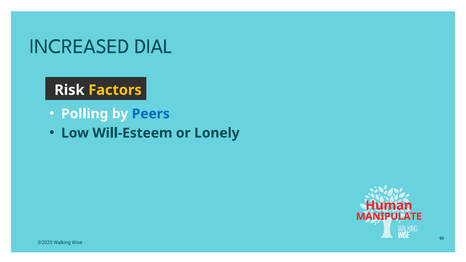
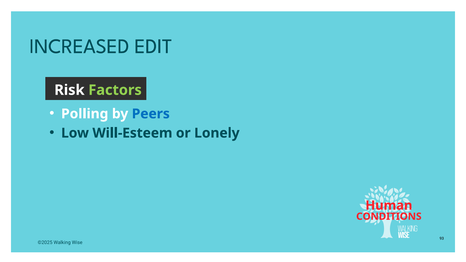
DIAL: DIAL -> EDIT
Factors colour: yellow -> light green
MANIPULATE: MANIPULATE -> CONDITIONS
